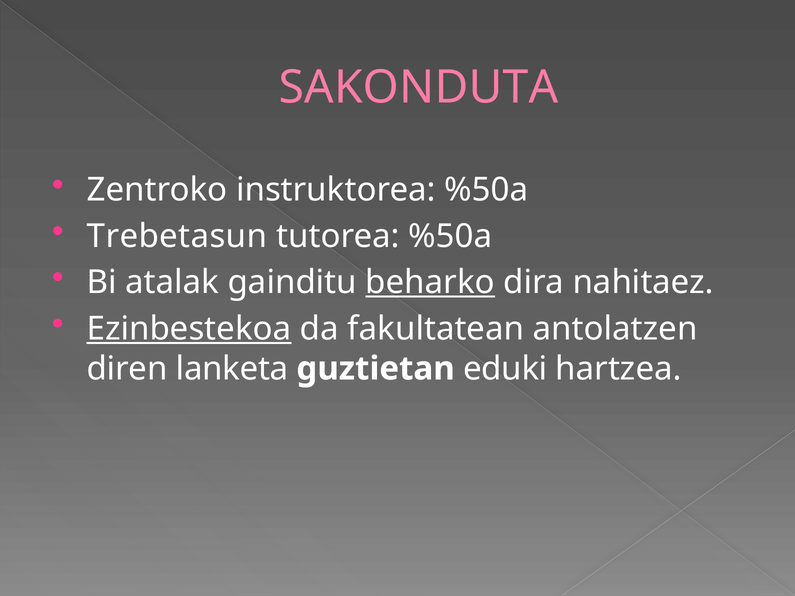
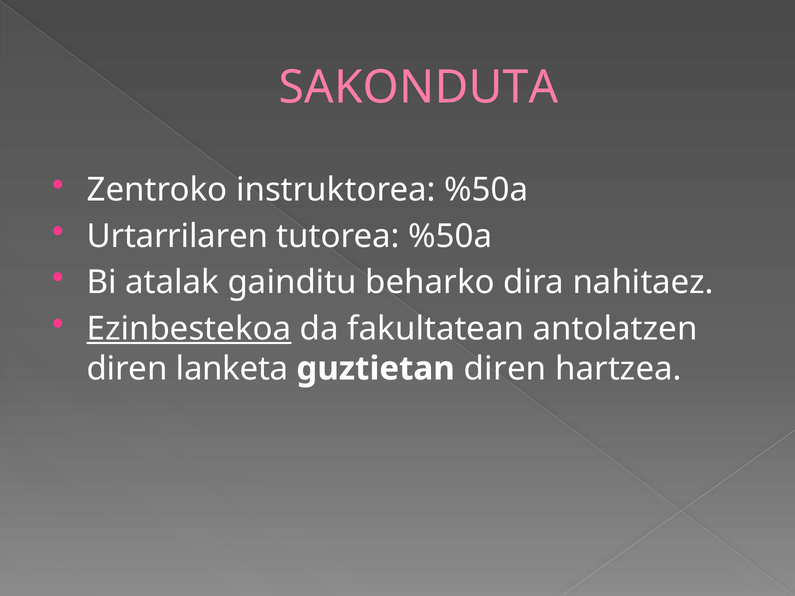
Trebetasun: Trebetasun -> Urtarrilaren
beharko underline: present -> none
guztietan eduki: eduki -> diren
